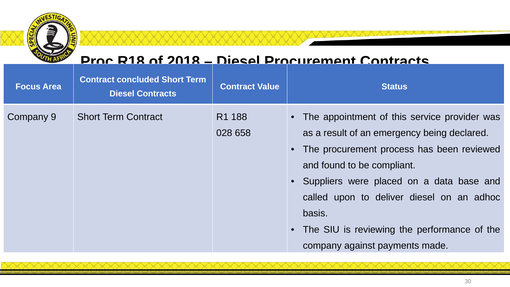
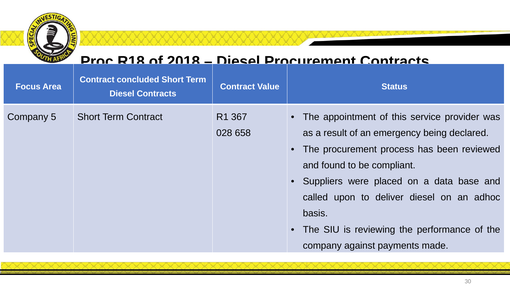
9: 9 -> 5
188: 188 -> 367
